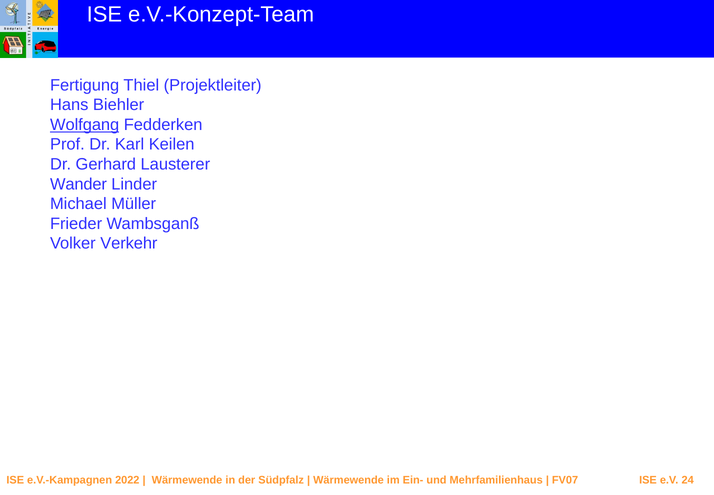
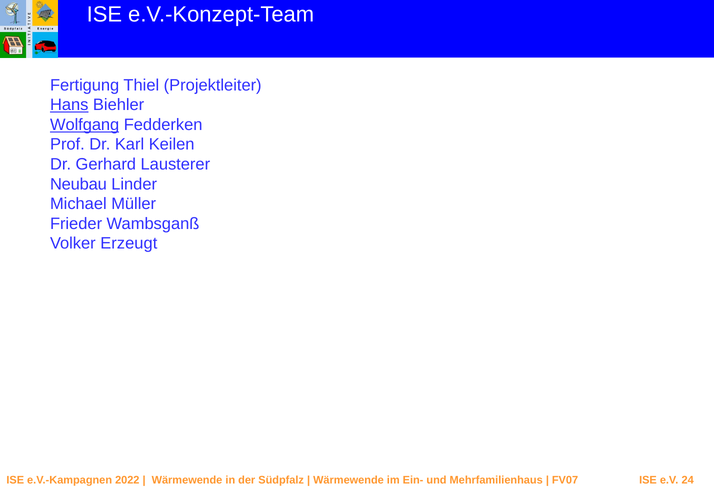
Hans underline: none -> present
Wander: Wander -> Neubau
Verkehr: Verkehr -> Erzeugt
